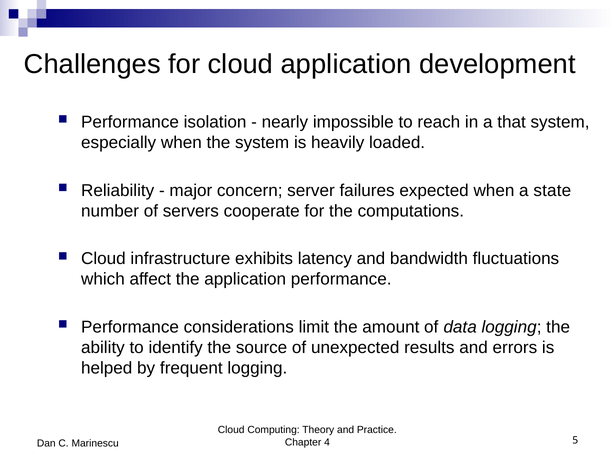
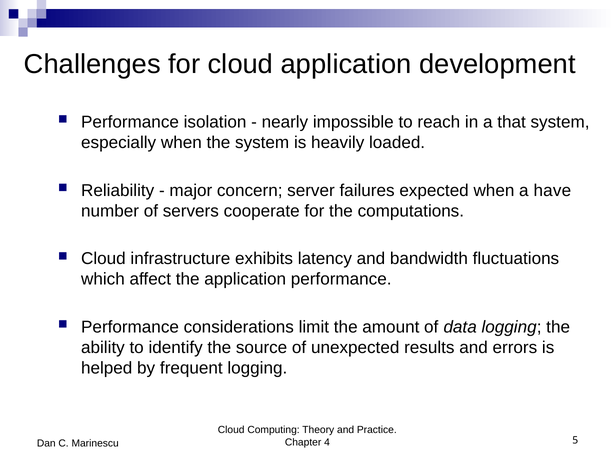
state: state -> have
